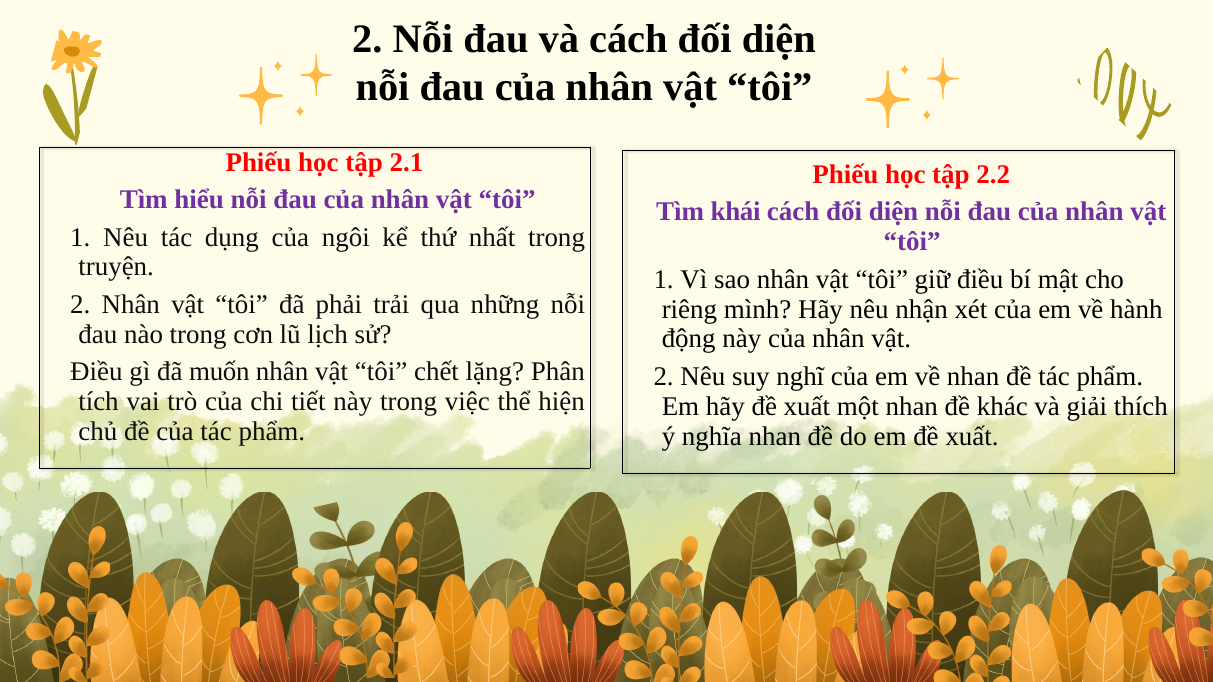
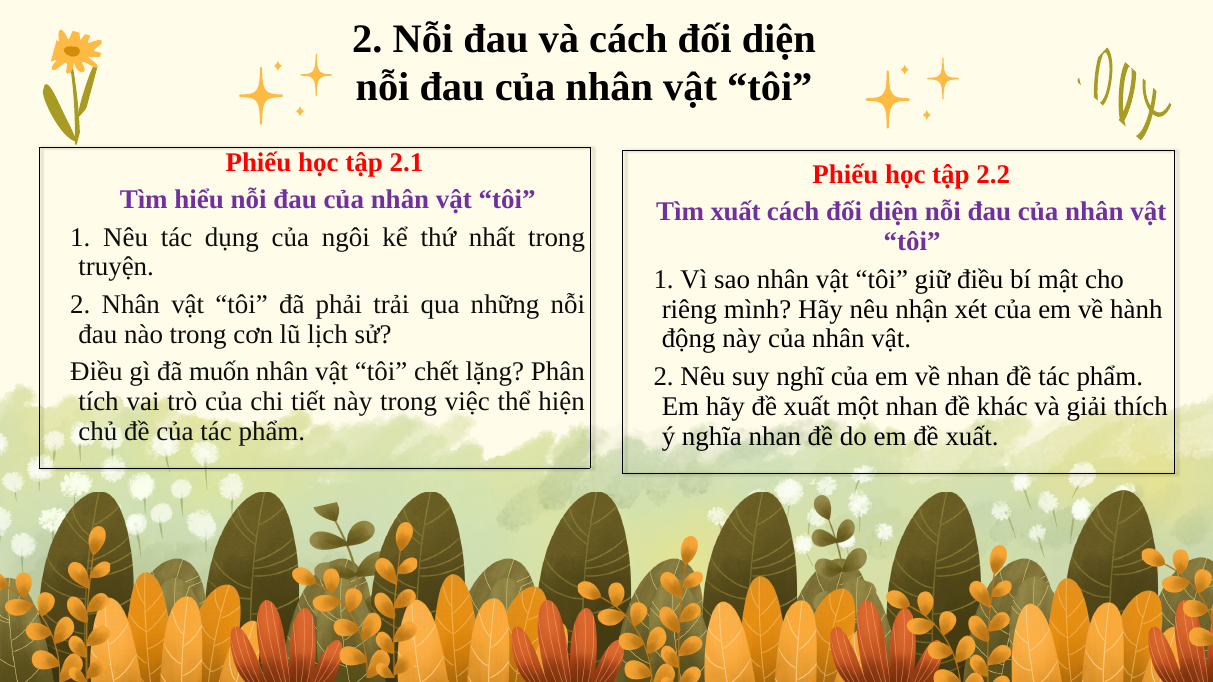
Tìm khái: khái -> xuất
